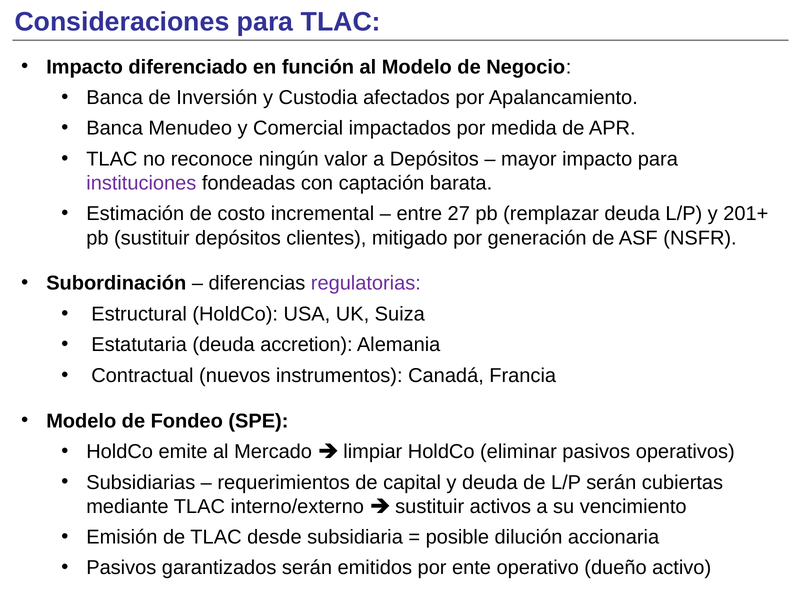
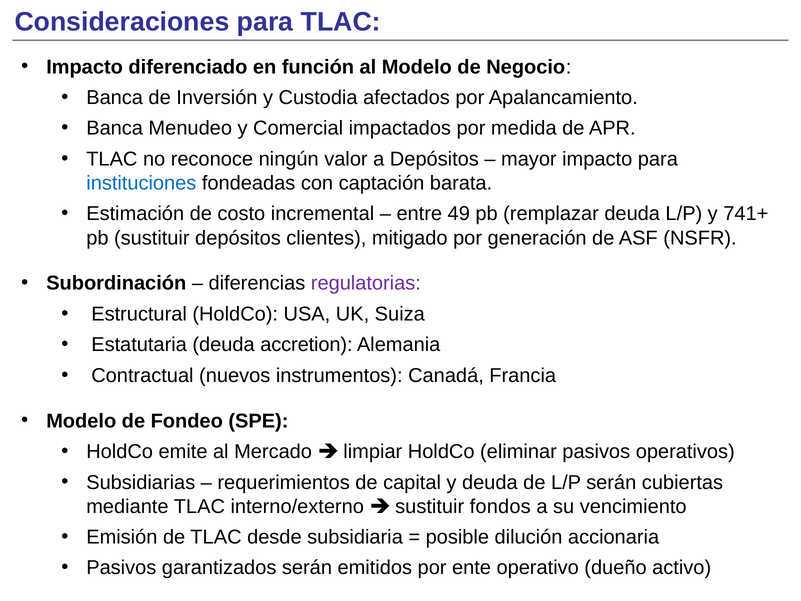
instituciones colour: purple -> blue
27: 27 -> 49
201+: 201+ -> 741+
activos: activos -> fondos
